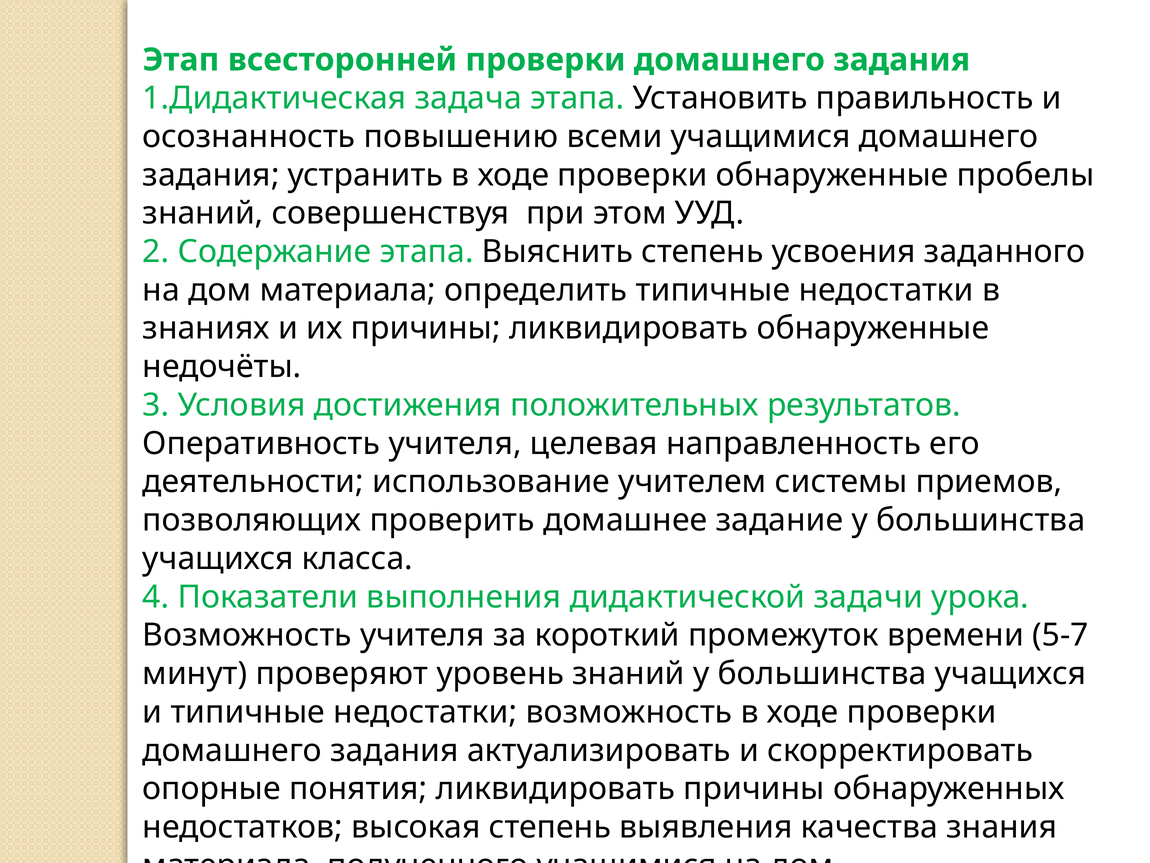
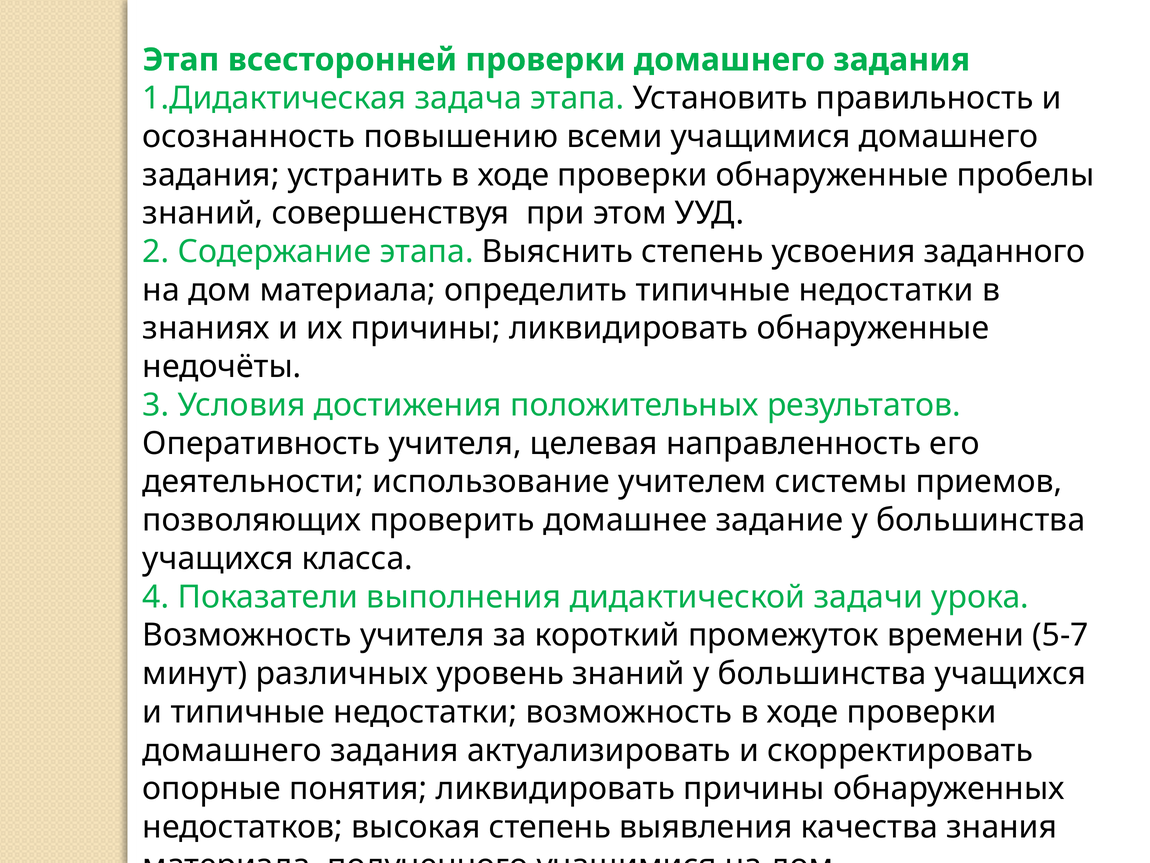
проверяют: проверяют -> различных
